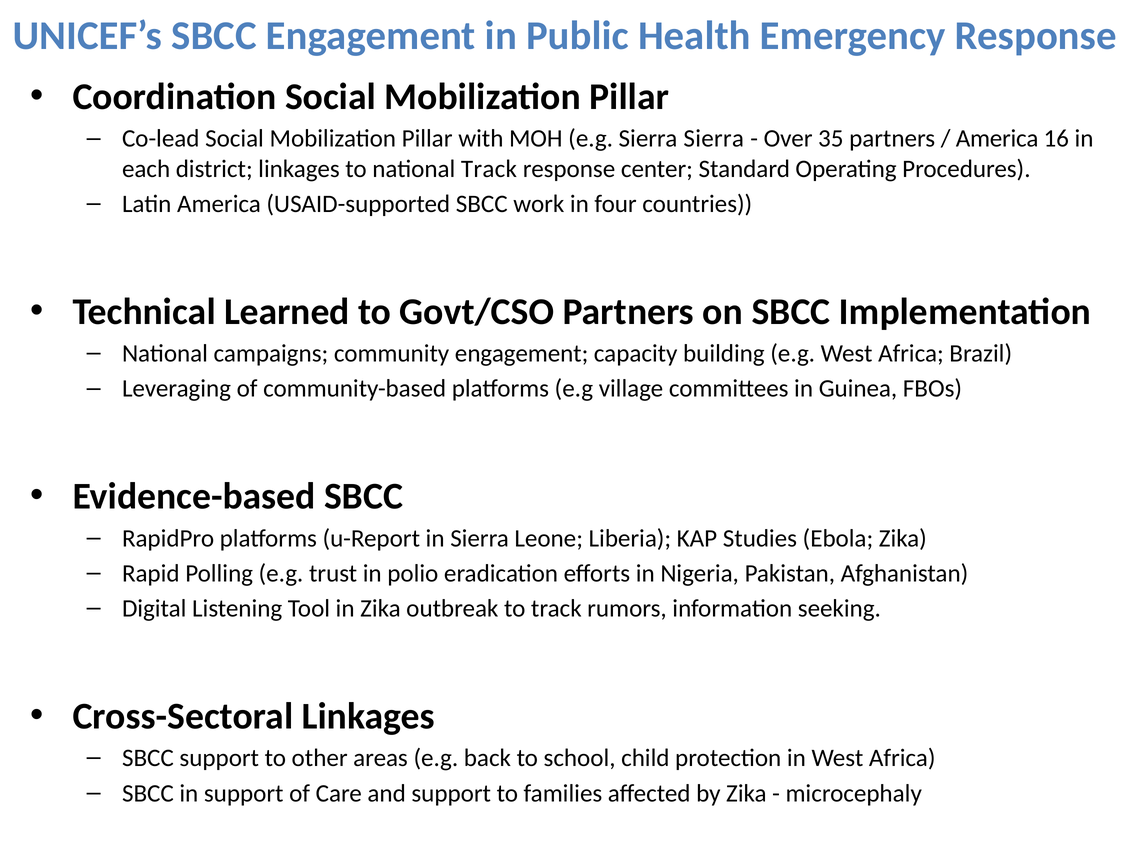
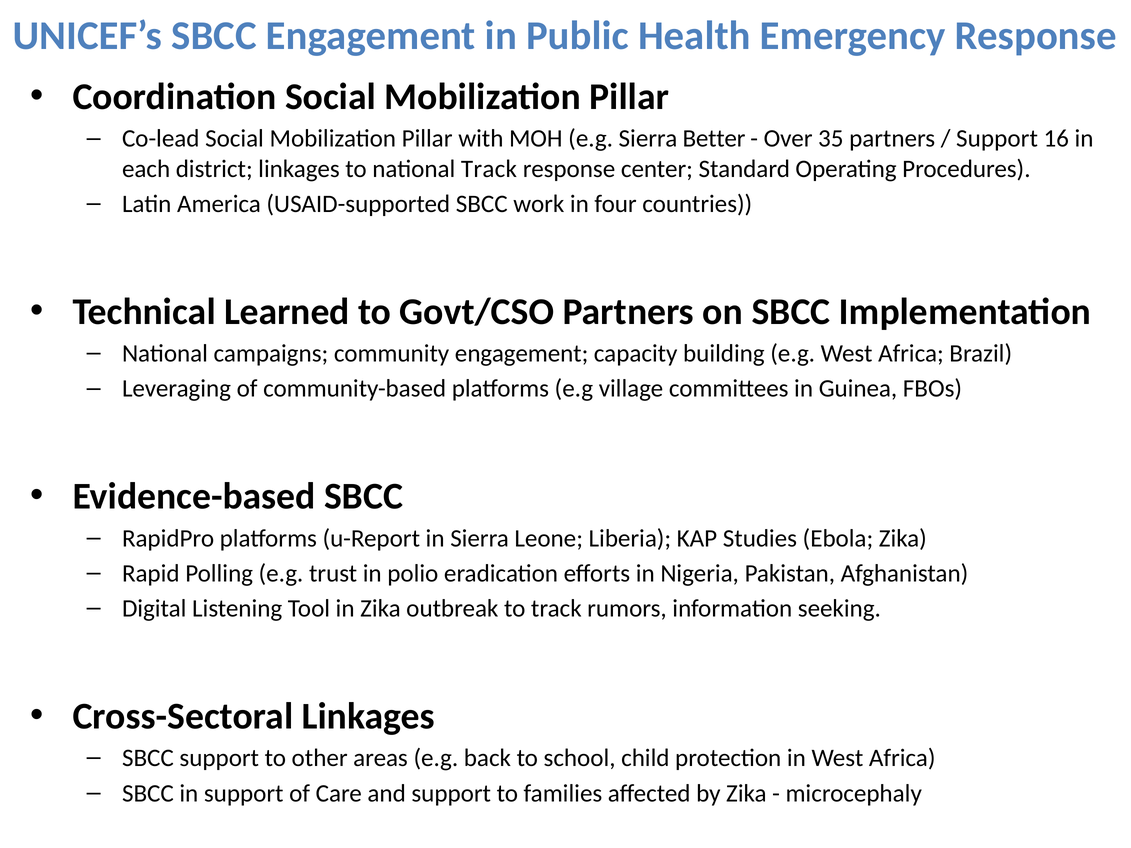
Sierra Sierra: Sierra -> Better
America at (997, 139): America -> Support
